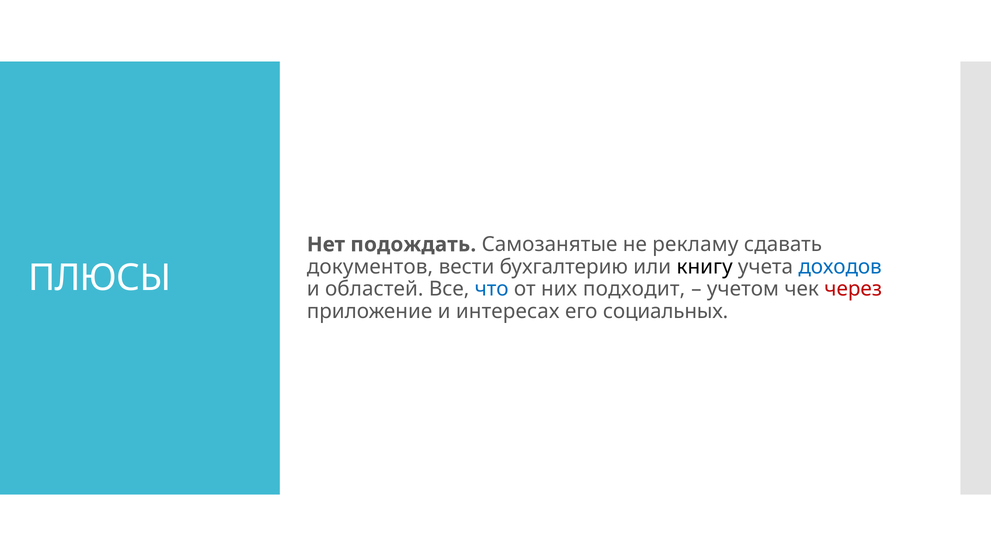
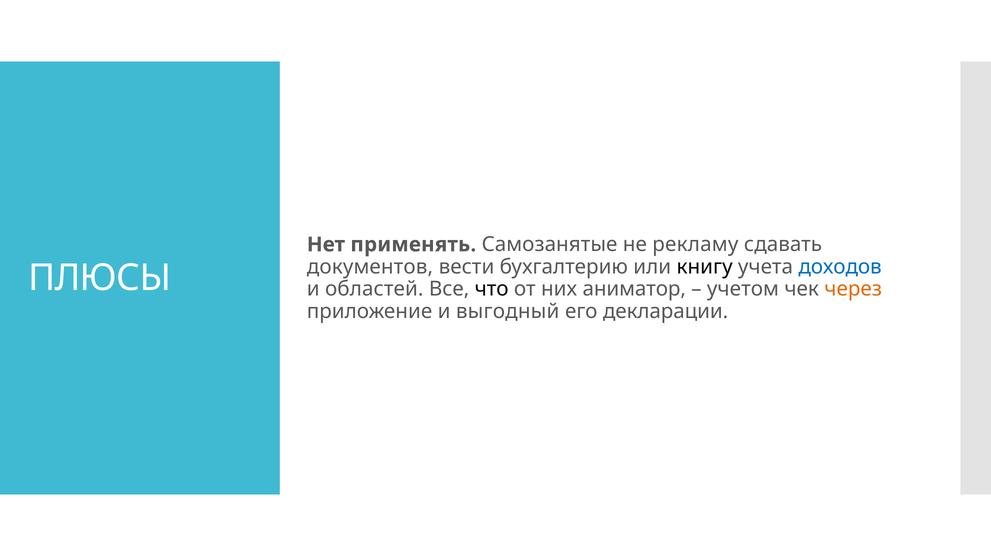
подождать: подождать -> применять
что colour: blue -> black
подходит: подходит -> аниматор
через colour: red -> orange
интересах: интересах -> выгодный
социальных: социальных -> декларации
